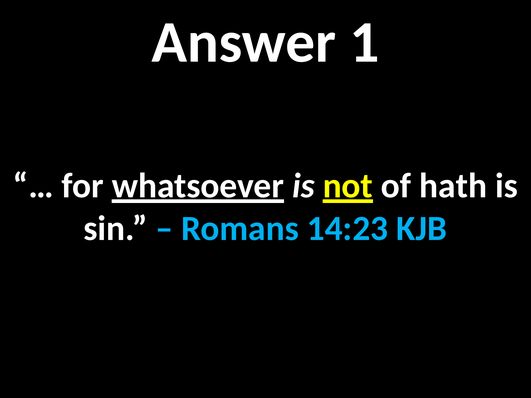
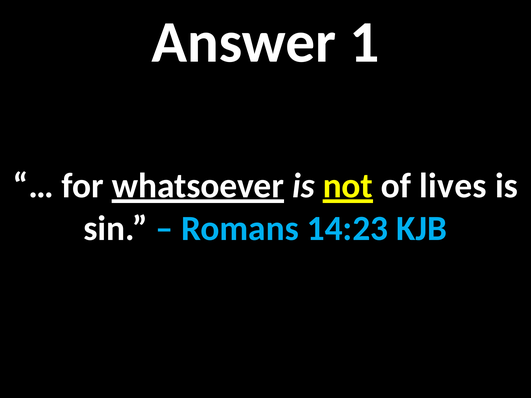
hath: hath -> lives
